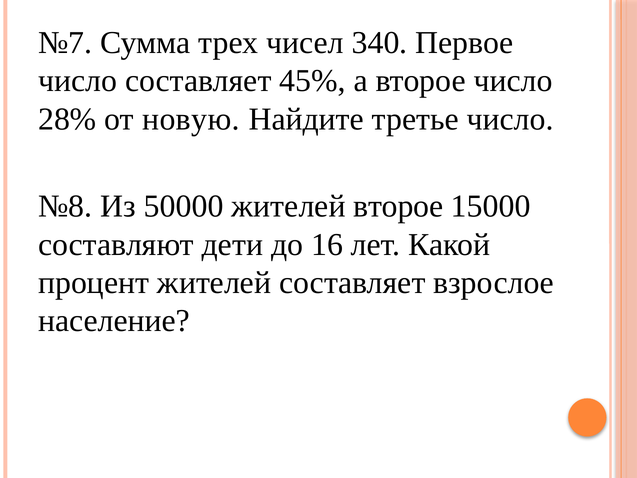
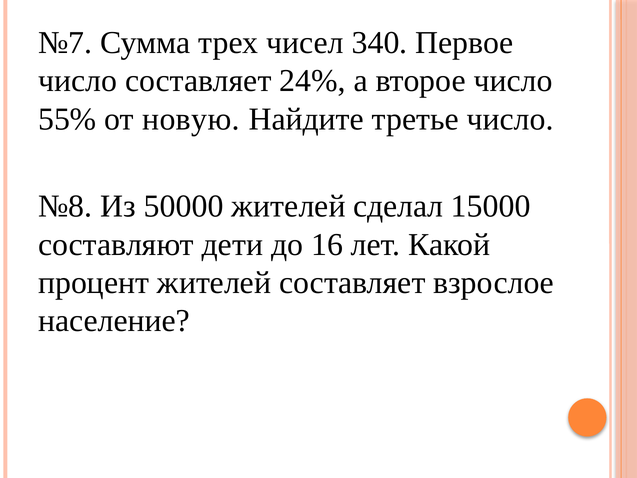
45%: 45% -> 24%
28%: 28% -> 55%
жителей второе: второе -> сделал
